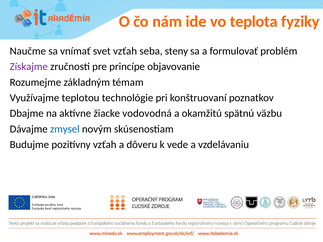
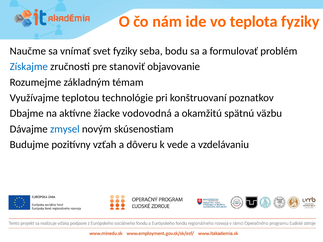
svet vzťah: vzťah -> fyziky
steny: steny -> bodu
Získajme colour: purple -> blue
princípe: princípe -> stanoviť
